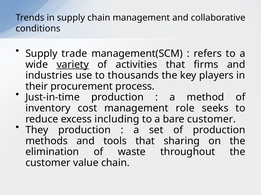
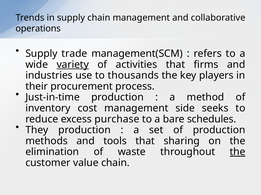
conditions: conditions -> operations
role: role -> side
including: including -> purchase
bare customer: customer -> schedules
the at (238, 152) underline: none -> present
